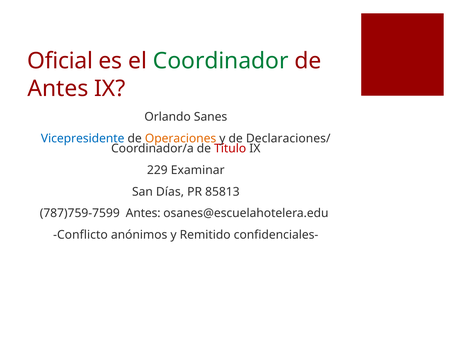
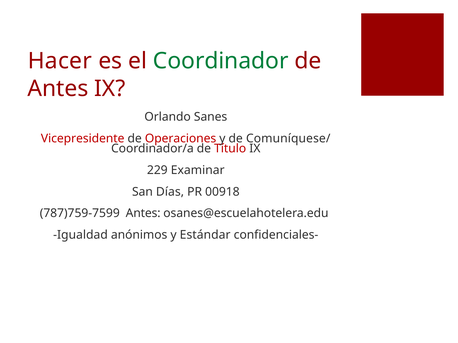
Oficial: Oficial -> Hacer
Vicepresidente colour: blue -> red
Operaciones colour: orange -> red
Declaraciones/: Declaraciones/ -> Comuníquese/
85813: 85813 -> 00918
Conflicto: Conflicto -> Igualdad
Remitido: Remitido -> Estándar
